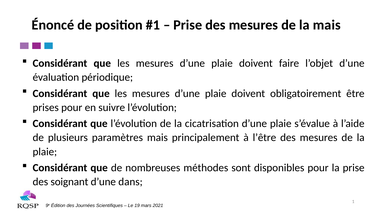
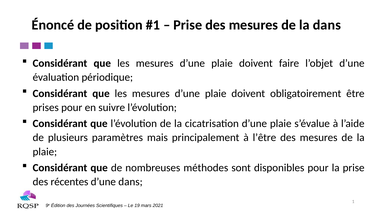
la mais: mais -> dans
soignant: soignant -> récentes
